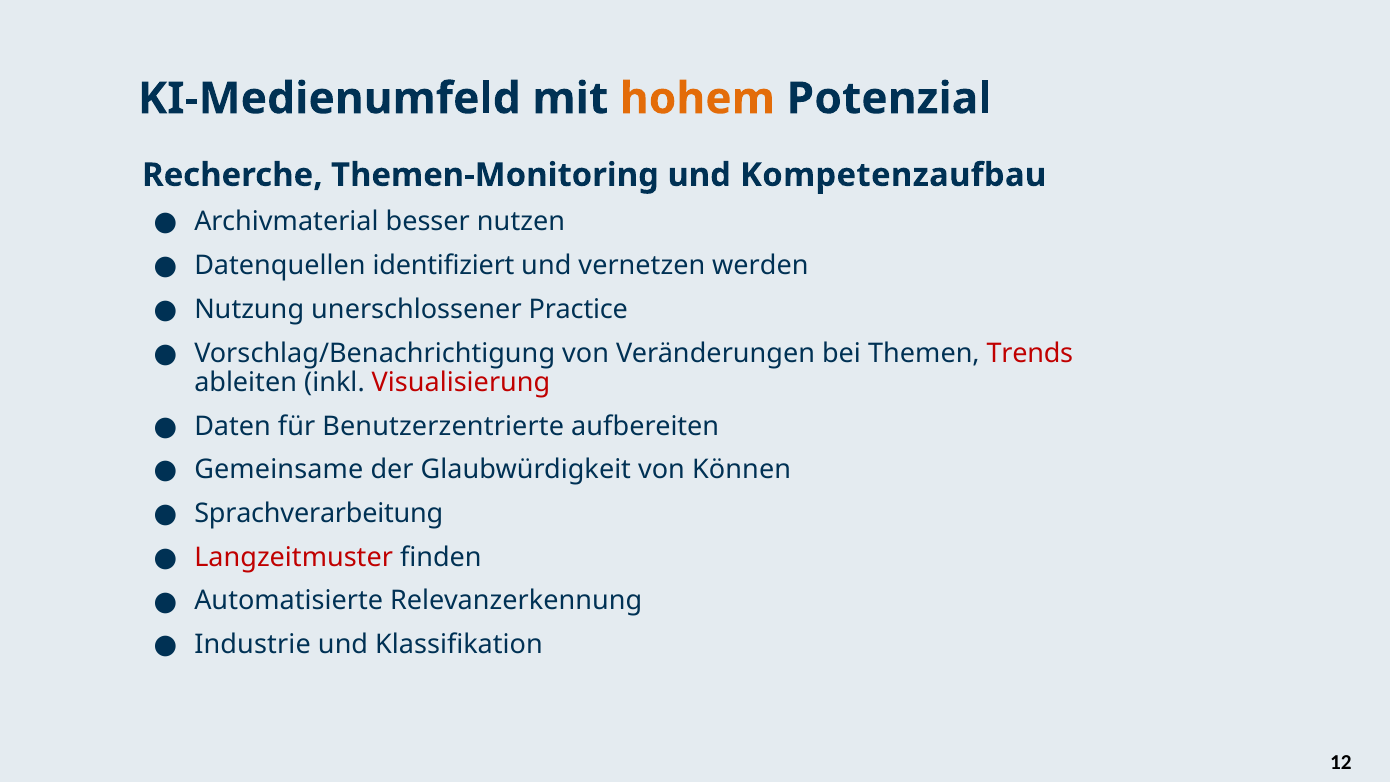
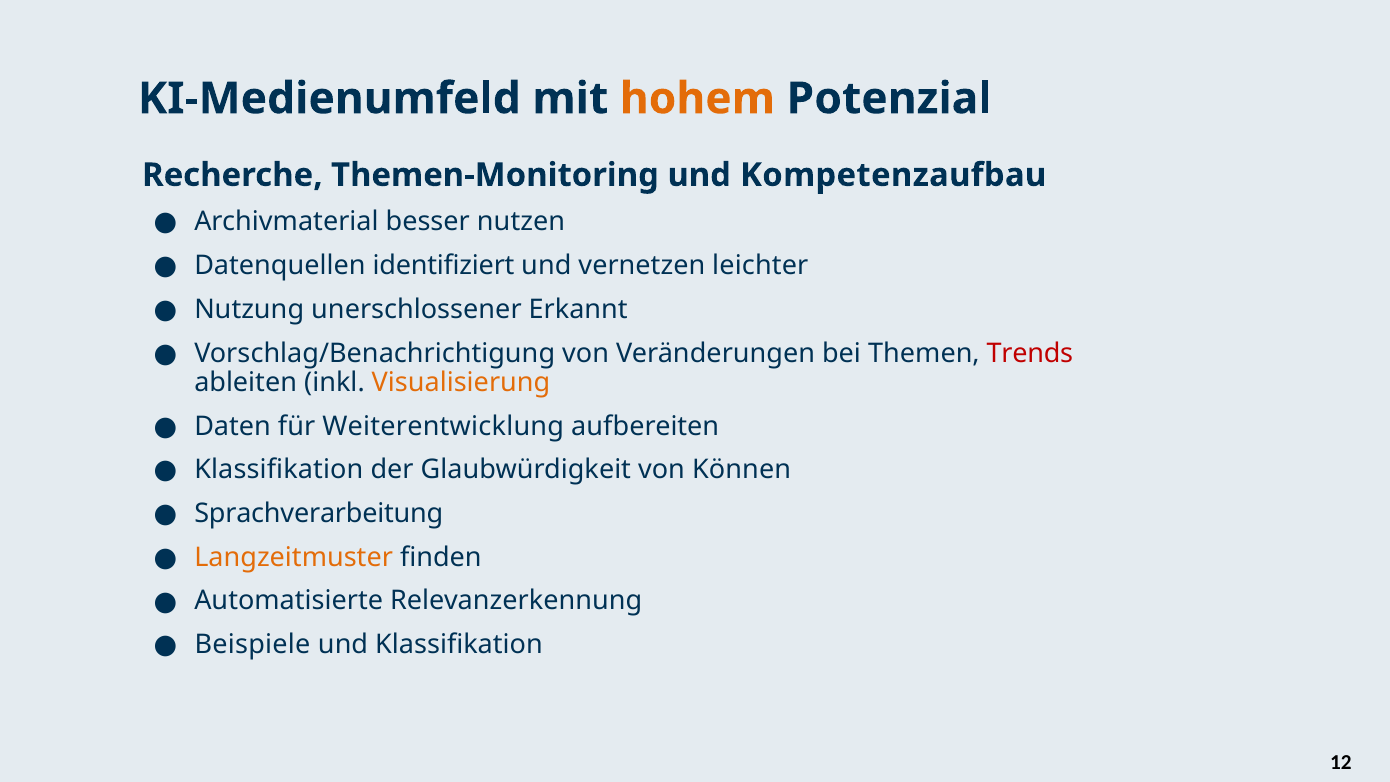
werden: werden -> leichter
Practice: Practice -> Erkannt
Visualisierung colour: red -> orange
Benutzerzentrierte: Benutzerzentrierte -> Weiterentwicklung
Gemeinsame at (279, 470): Gemeinsame -> Klassifikation
Langzeitmuster colour: red -> orange
Industrie: Industrie -> Beispiele
